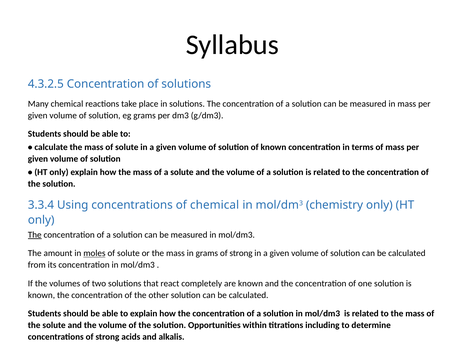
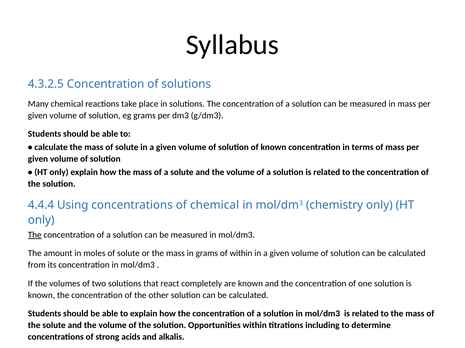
3.3.4: 3.3.4 -> 4.4.4
moles underline: present -> none
grams of strong: strong -> within
